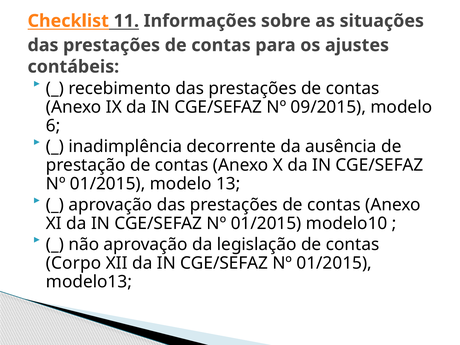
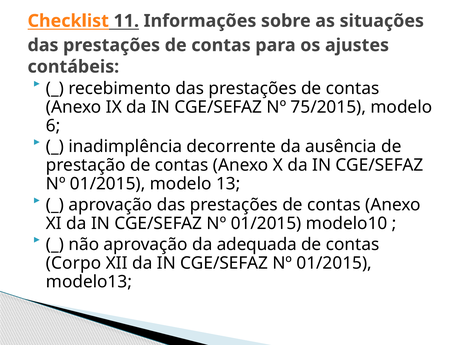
09/2015: 09/2015 -> 75/2015
legislação: legislação -> adequada
